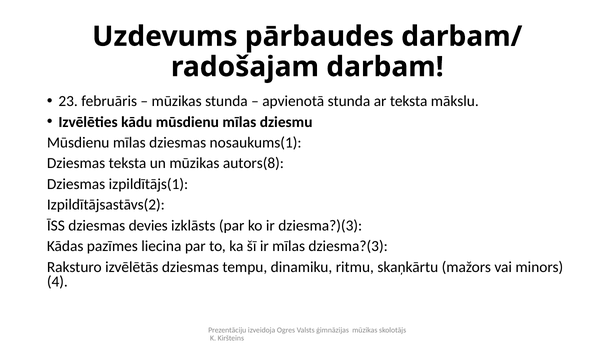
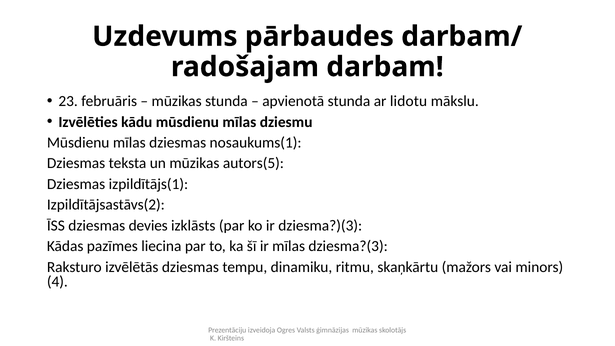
ar teksta: teksta -> lidotu
autors(8: autors(8 -> autors(5
